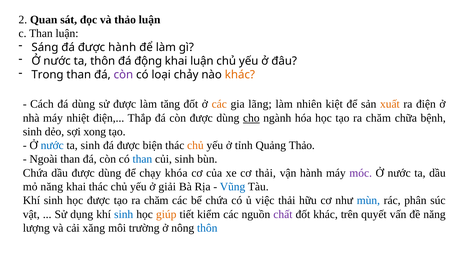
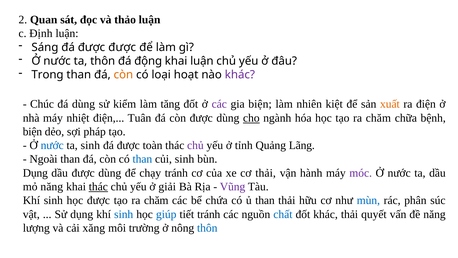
c Than: Than -> Định
được hành: hành -> được
còn at (123, 75) colour: purple -> orange
chảy: chảy -> hoạt
khác at (240, 75) colour: orange -> purple
Cách: Cách -> Chúc
sử được: được -> kiểm
các at (219, 104) colour: orange -> purple
gia lãng: lãng -> biện
Thắp: Thắp -> Tuân
sinh at (32, 131): sinh -> biện
xong: xong -> pháp
biện: biện -> toàn
chủ at (195, 145) colour: orange -> purple
Quảng Thảo: Thảo -> Lãng
Chứa at (35, 173): Chứa -> Dụng
chạy khóa: khóa -> tránh
thác at (98, 186) underline: none -> present
Vũng colour: blue -> purple
ủ việc: việc -> than
giúp colour: orange -> blue
tiết kiểm: kiểm -> tránh
chất colour: purple -> blue
khác trên: trên -> thải
